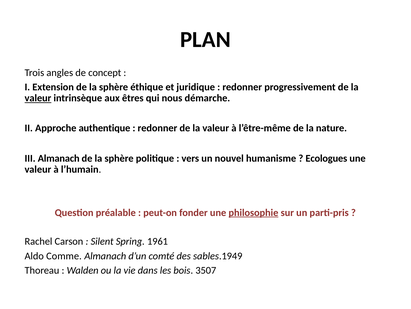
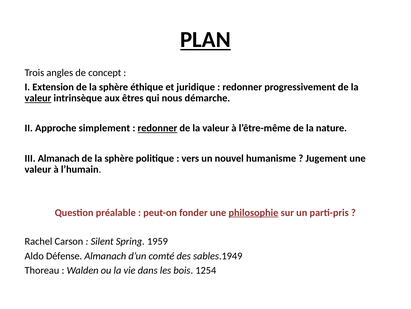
PLAN underline: none -> present
authentique: authentique -> simplement
redonner at (157, 128) underline: none -> present
Ecologues: Ecologues -> Jugement
1961: 1961 -> 1959
Comme: Comme -> Défense
3507: 3507 -> 1254
